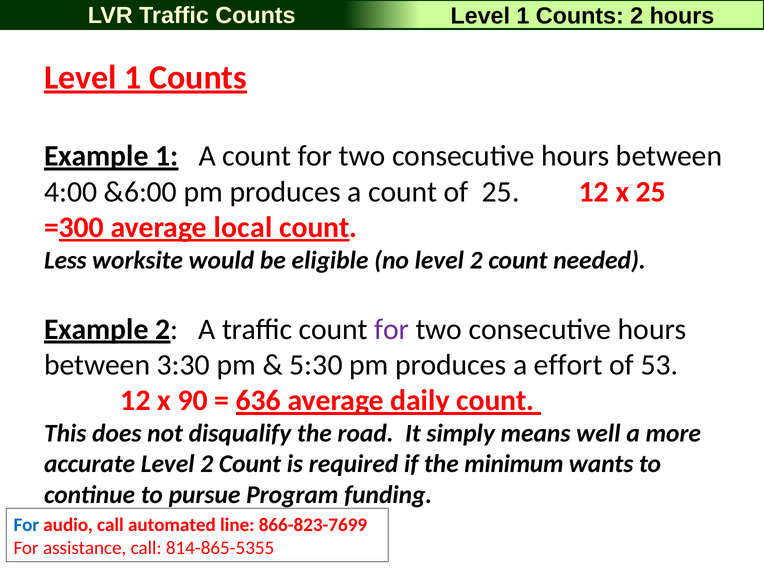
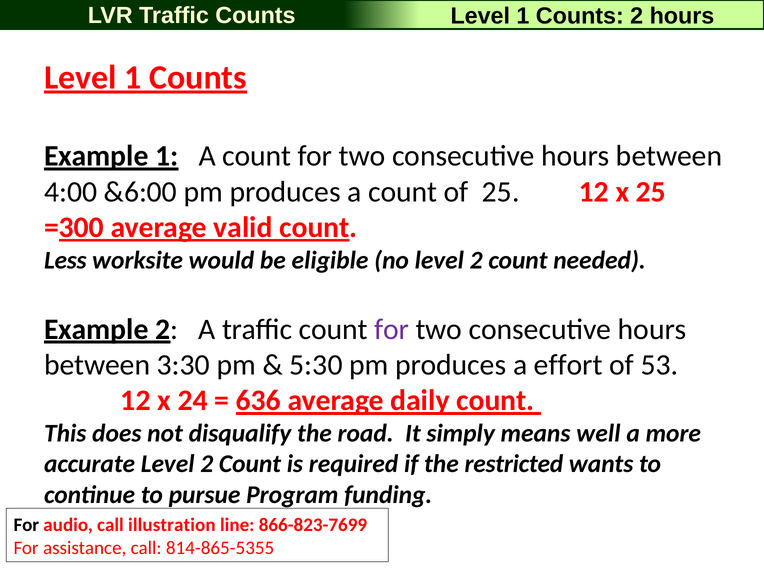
local: local -> valid
90: 90 -> 24
minimum: minimum -> restricted
For at (26, 525) colour: blue -> black
automated: automated -> illustration
